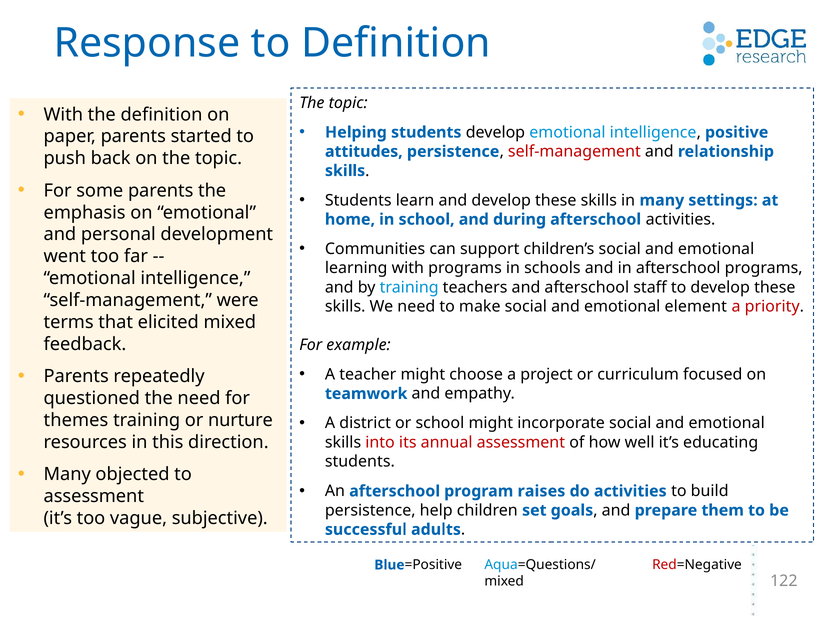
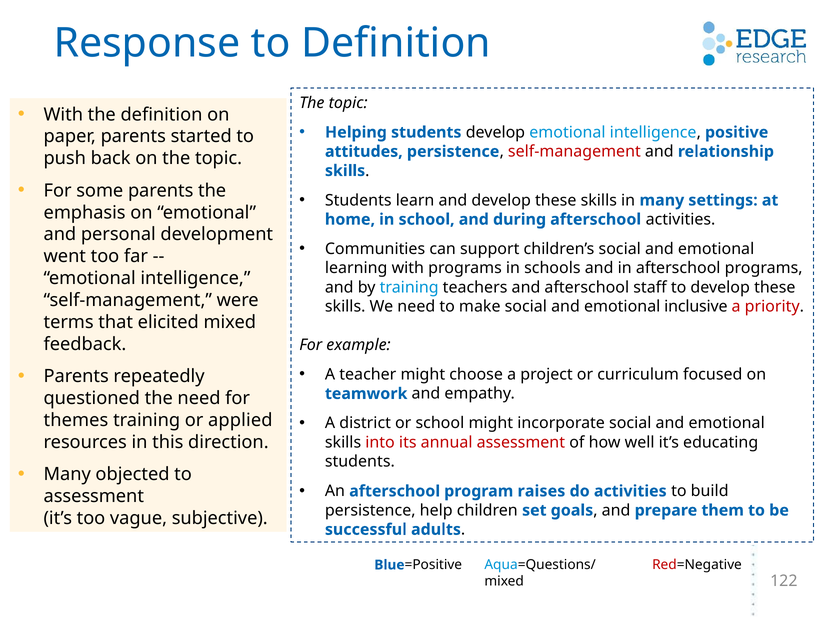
element: element -> inclusive
nurture: nurture -> applied
